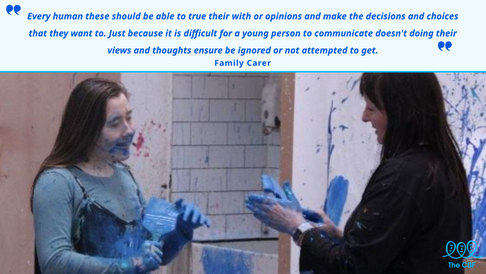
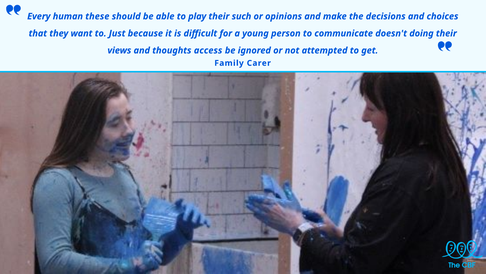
true: true -> play
with: with -> such
ensure: ensure -> access
